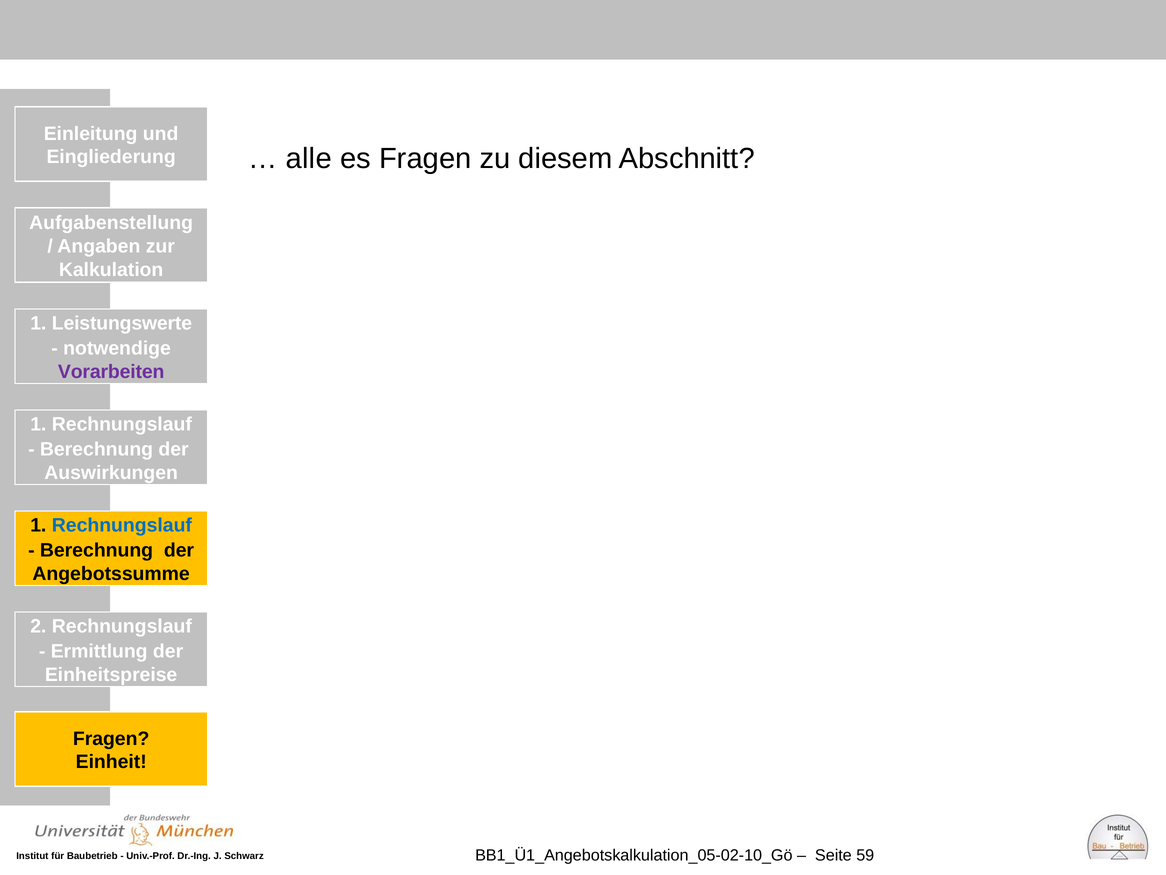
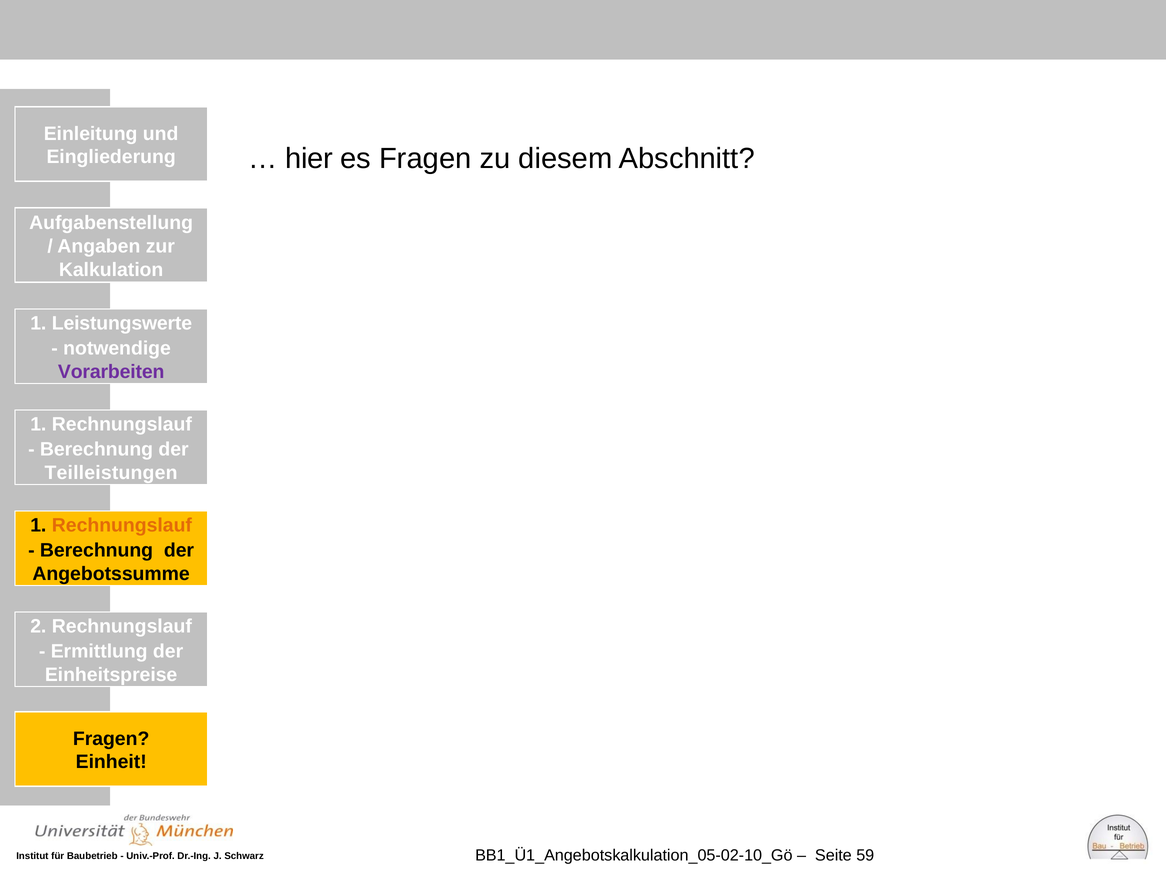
alle: alle -> hier
Auswirkungen: Auswirkungen -> Teilleistungen
Rechnungslauf at (122, 525) colour: blue -> orange
